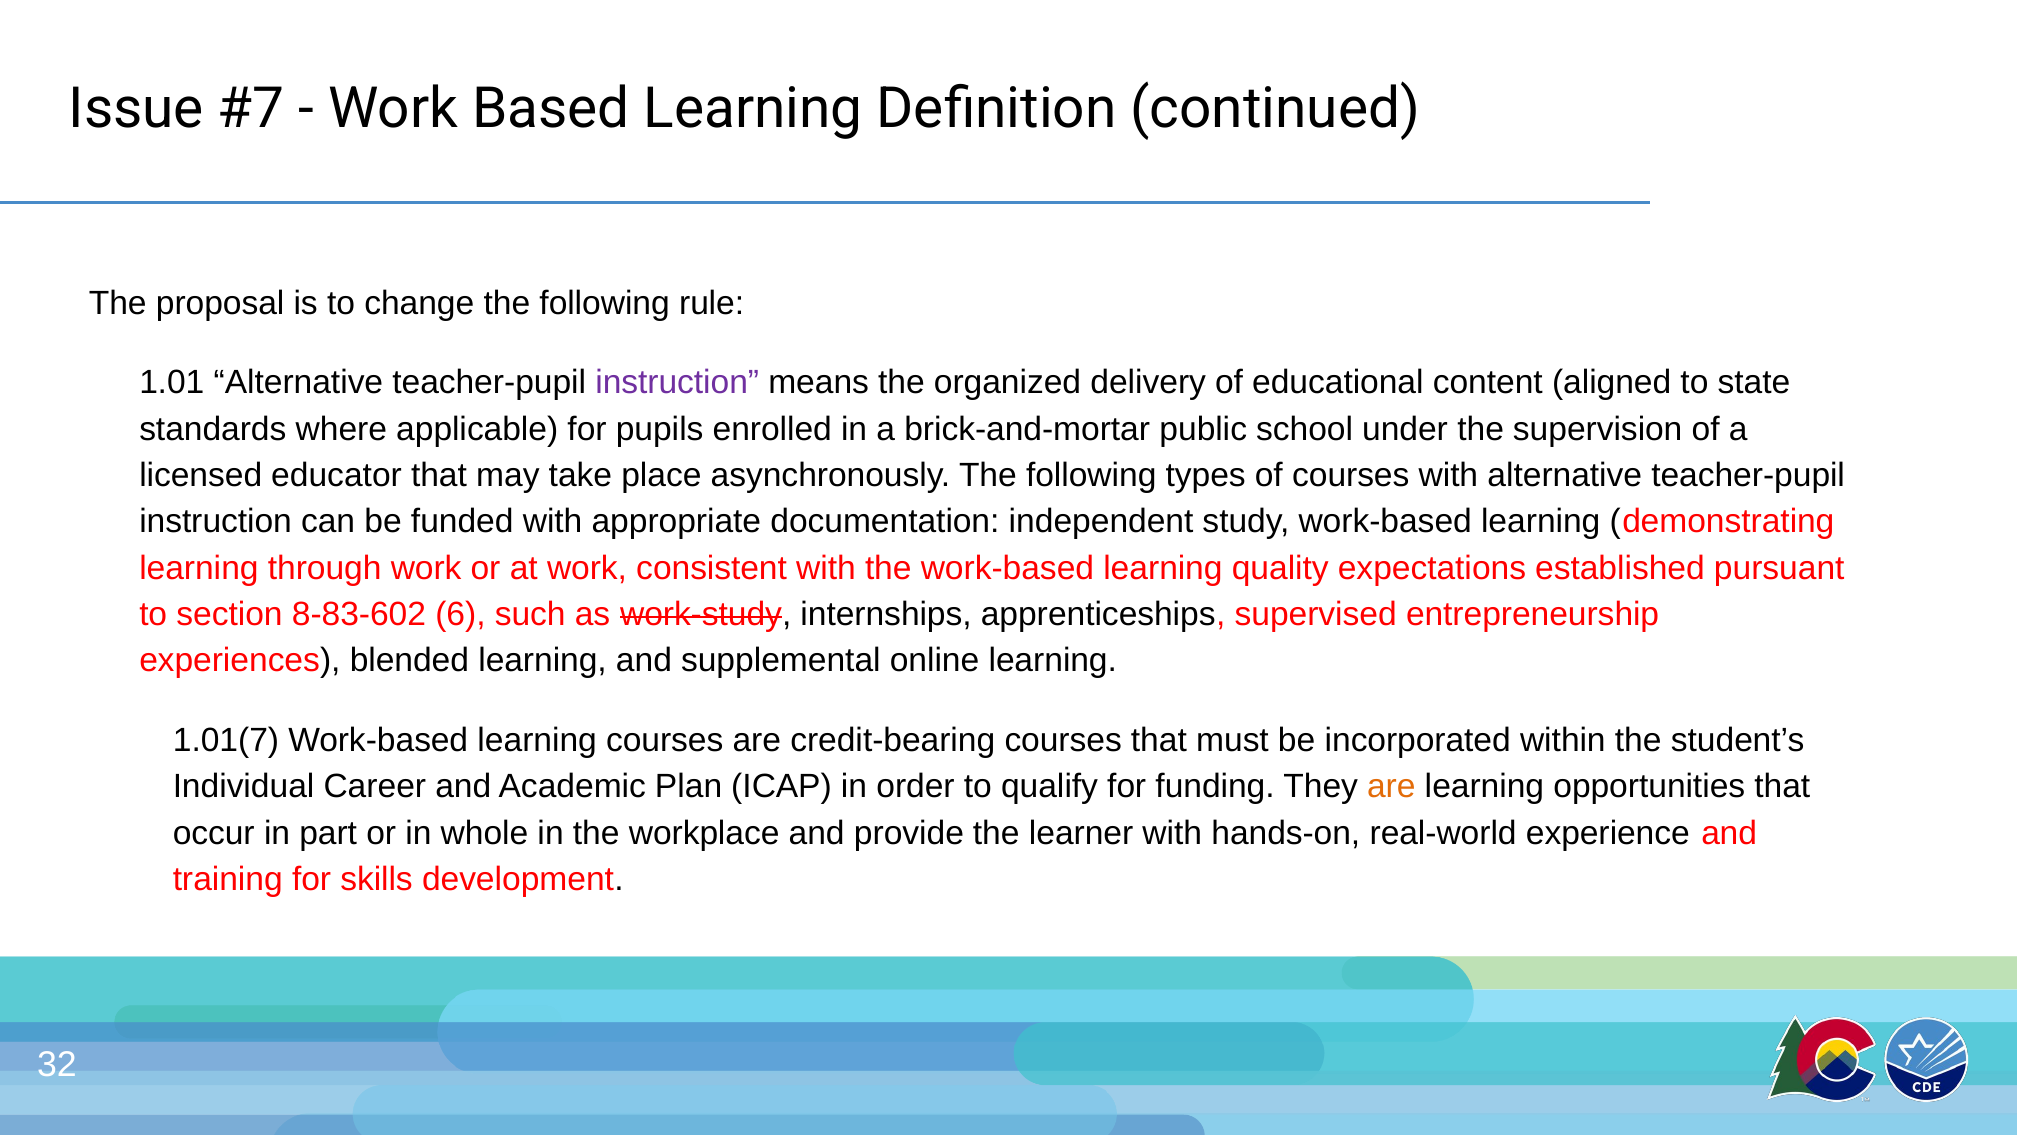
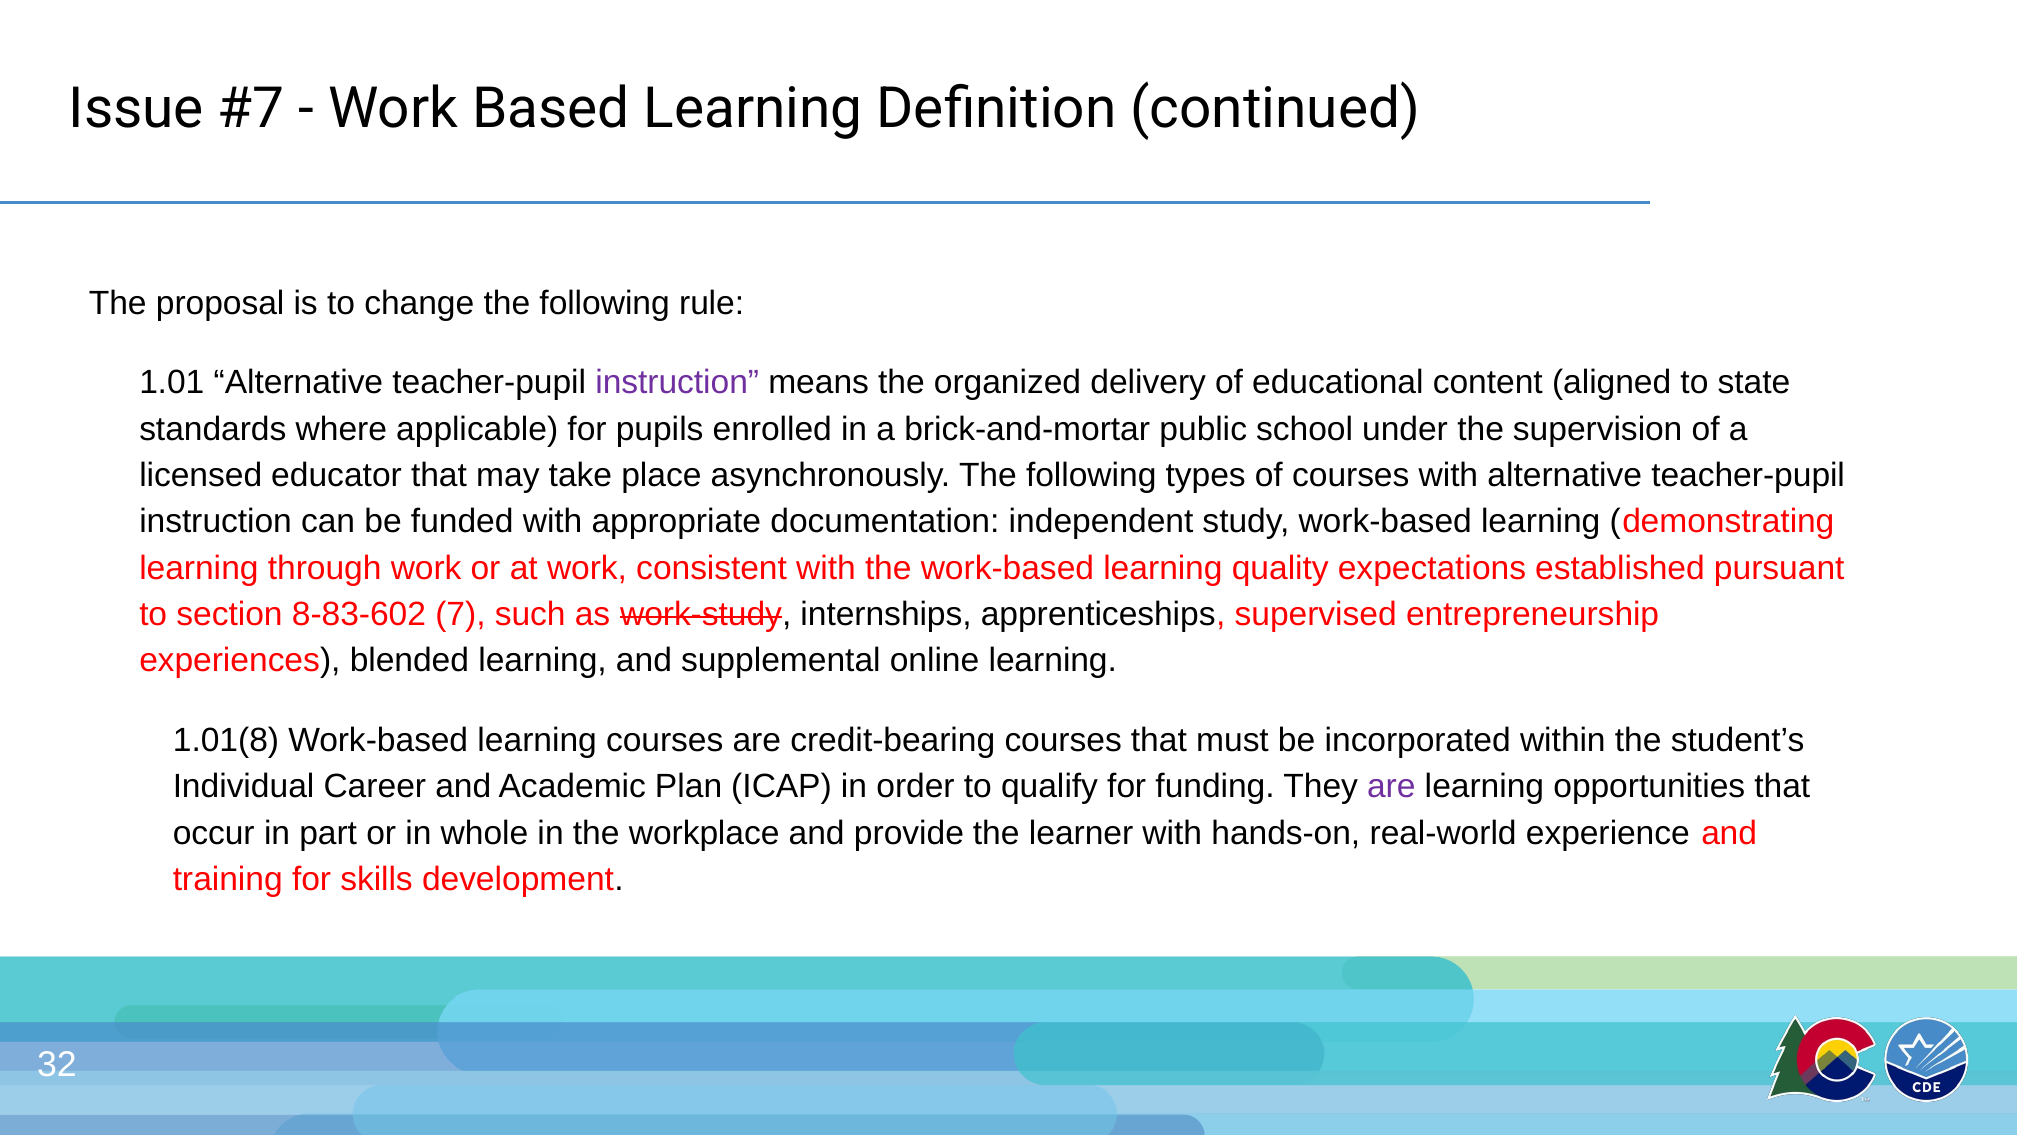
6: 6 -> 7
1.01(7: 1.01(7 -> 1.01(8
are at (1391, 786) colour: orange -> purple
